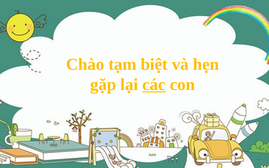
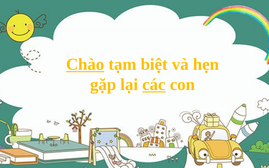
Chào underline: none -> present
